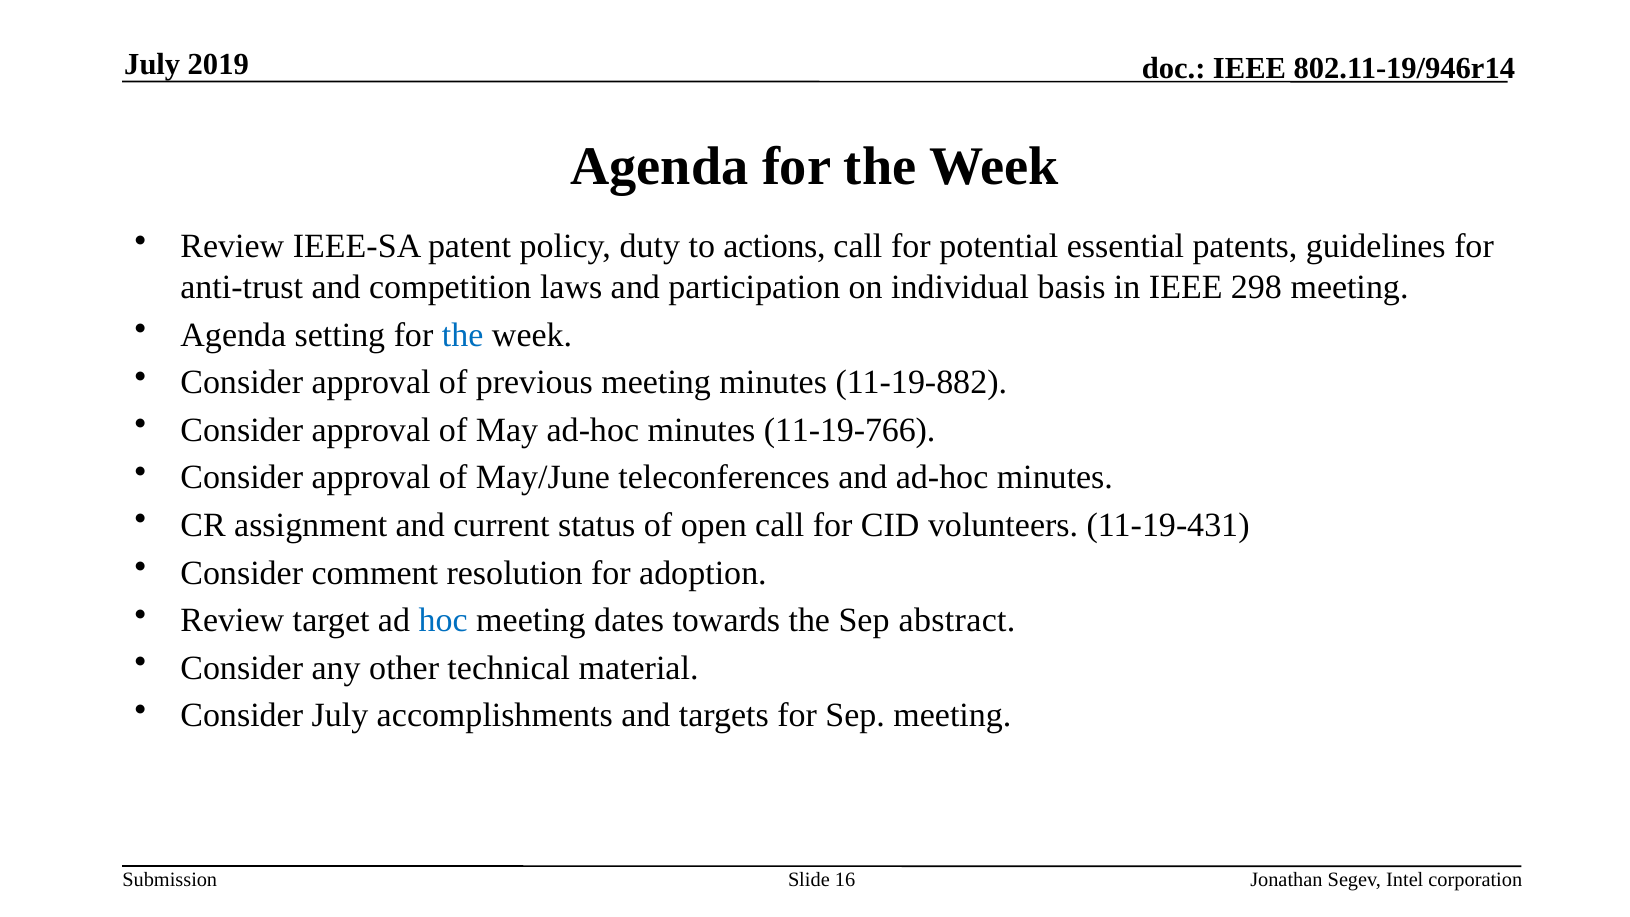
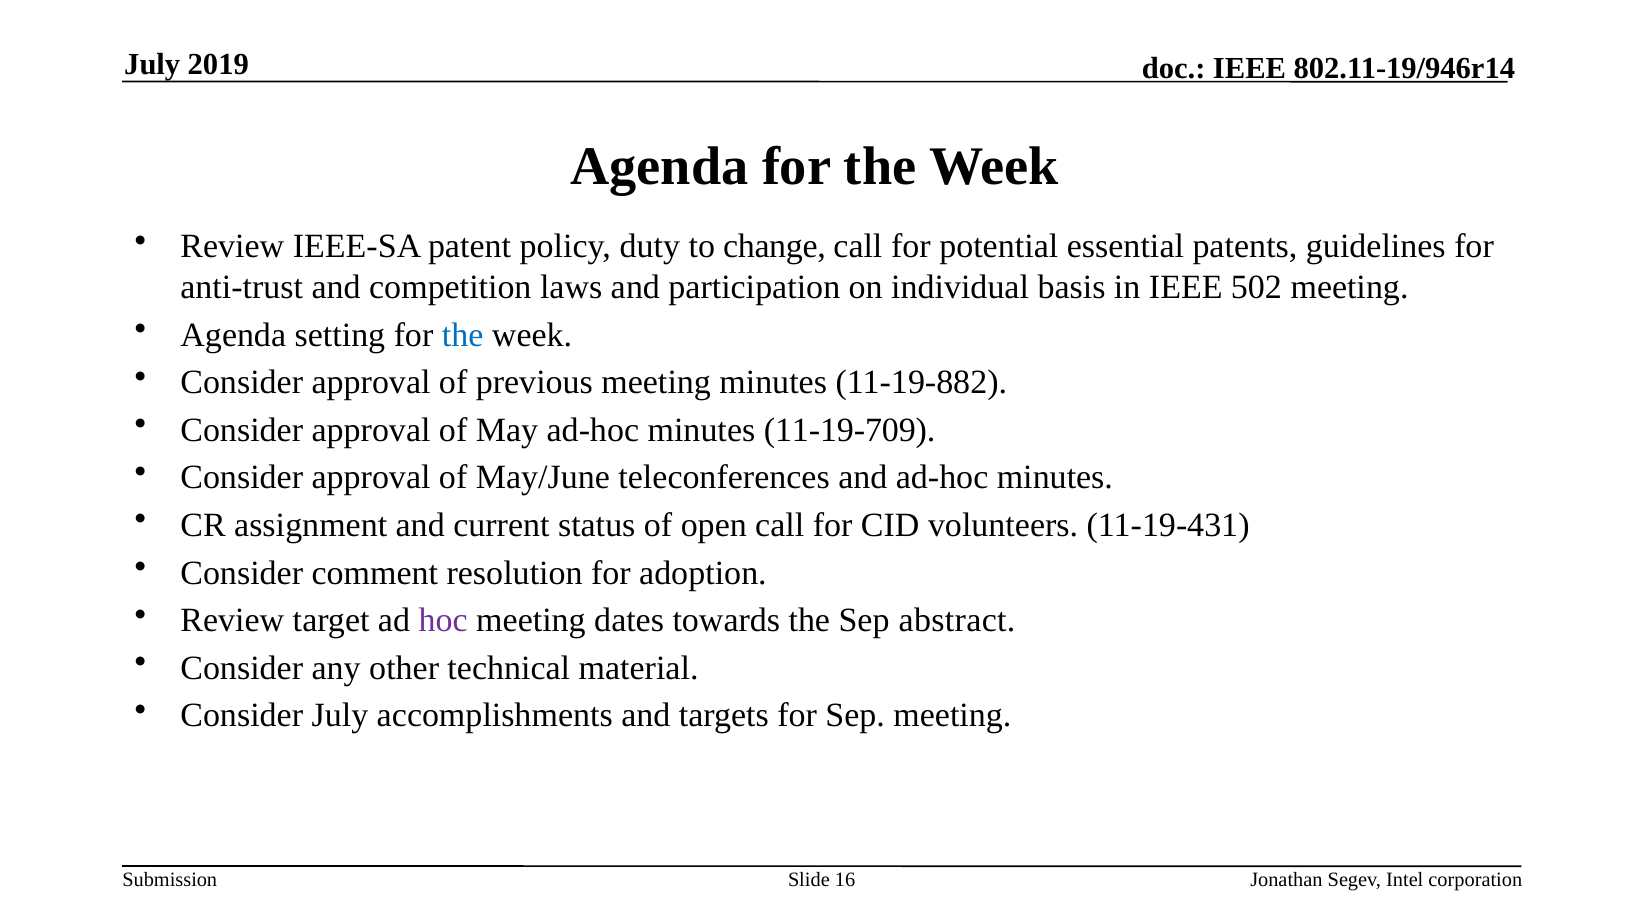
actions: actions -> change
298: 298 -> 502
11-19-766: 11-19-766 -> 11-19-709
hoc colour: blue -> purple
